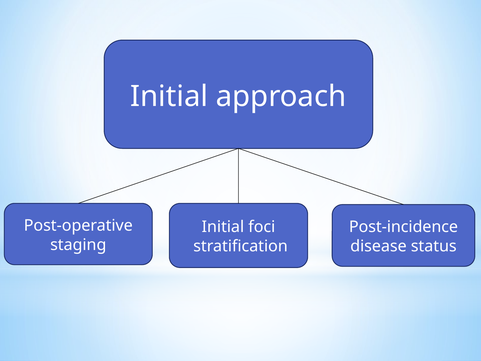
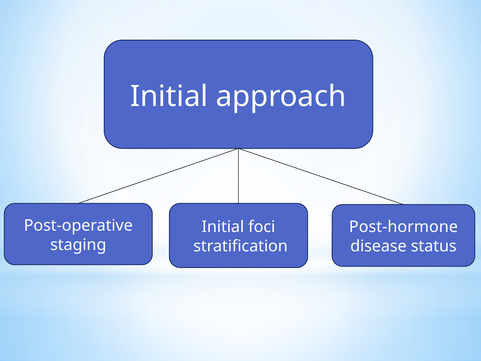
Post-incidence: Post-incidence -> Post-hormone
